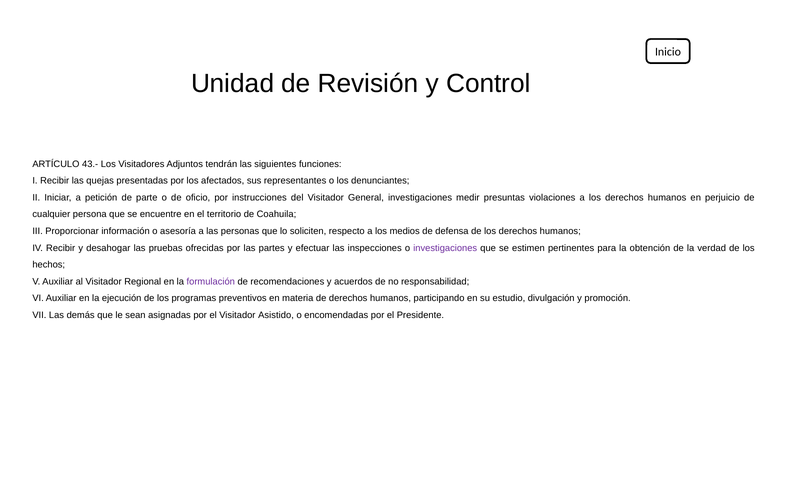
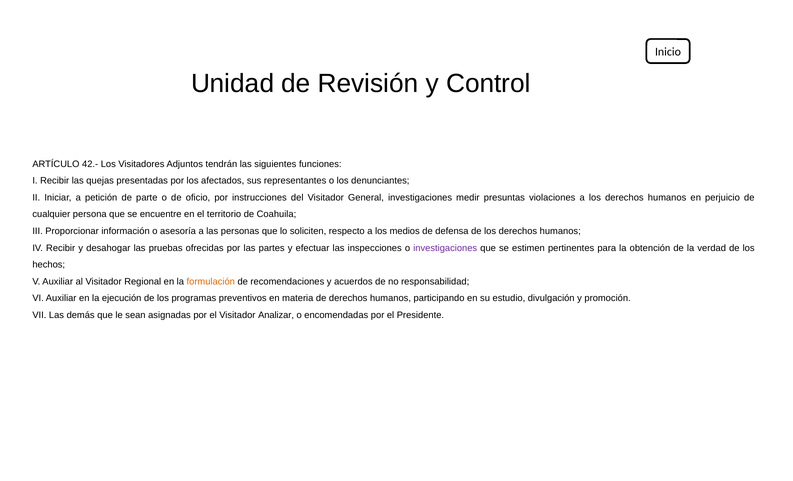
43.-: 43.- -> 42.-
formulación colour: purple -> orange
Asistido: Asistido -> Analizar
